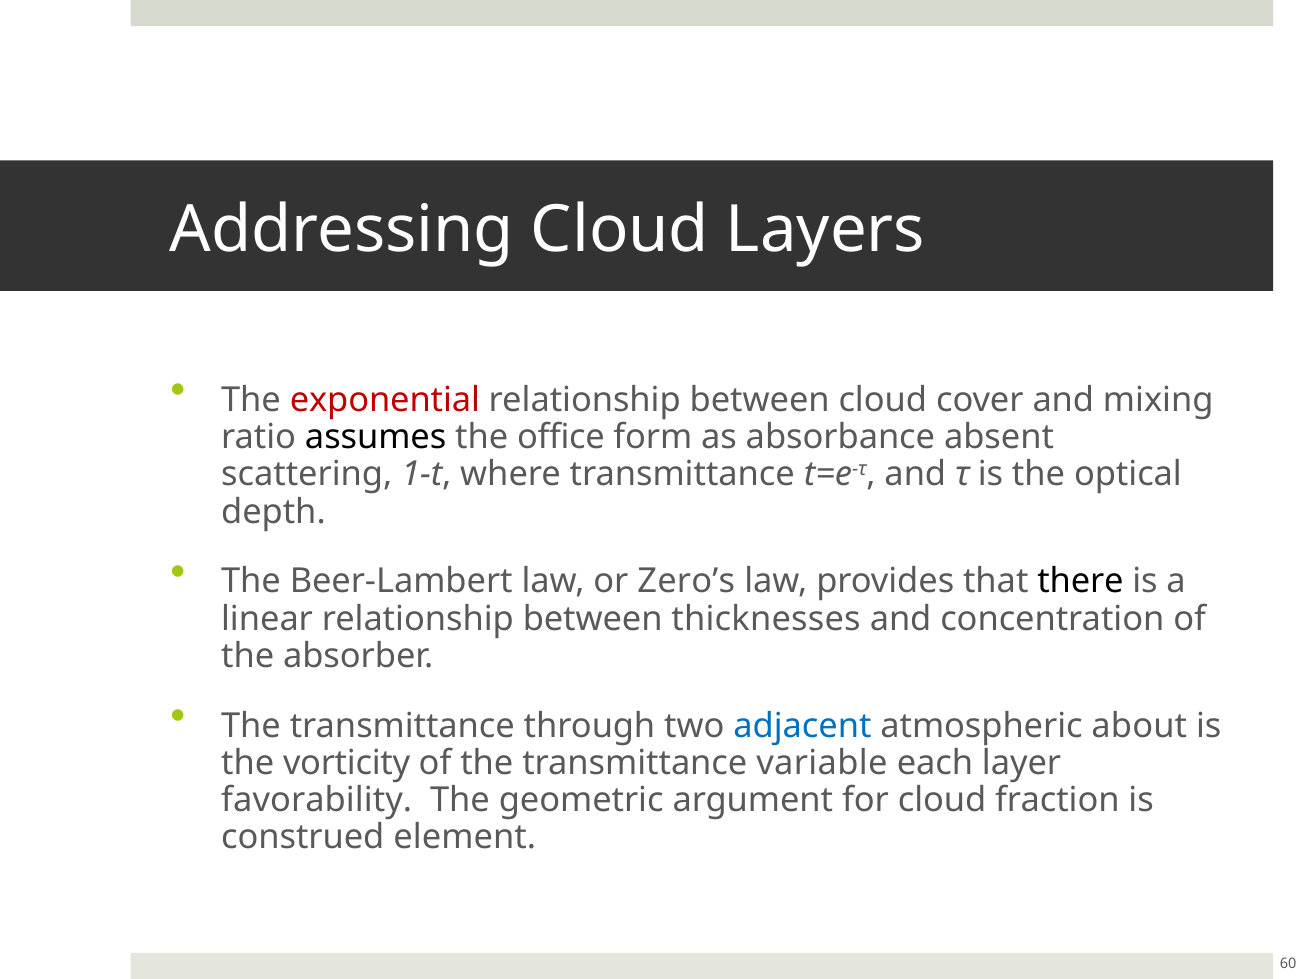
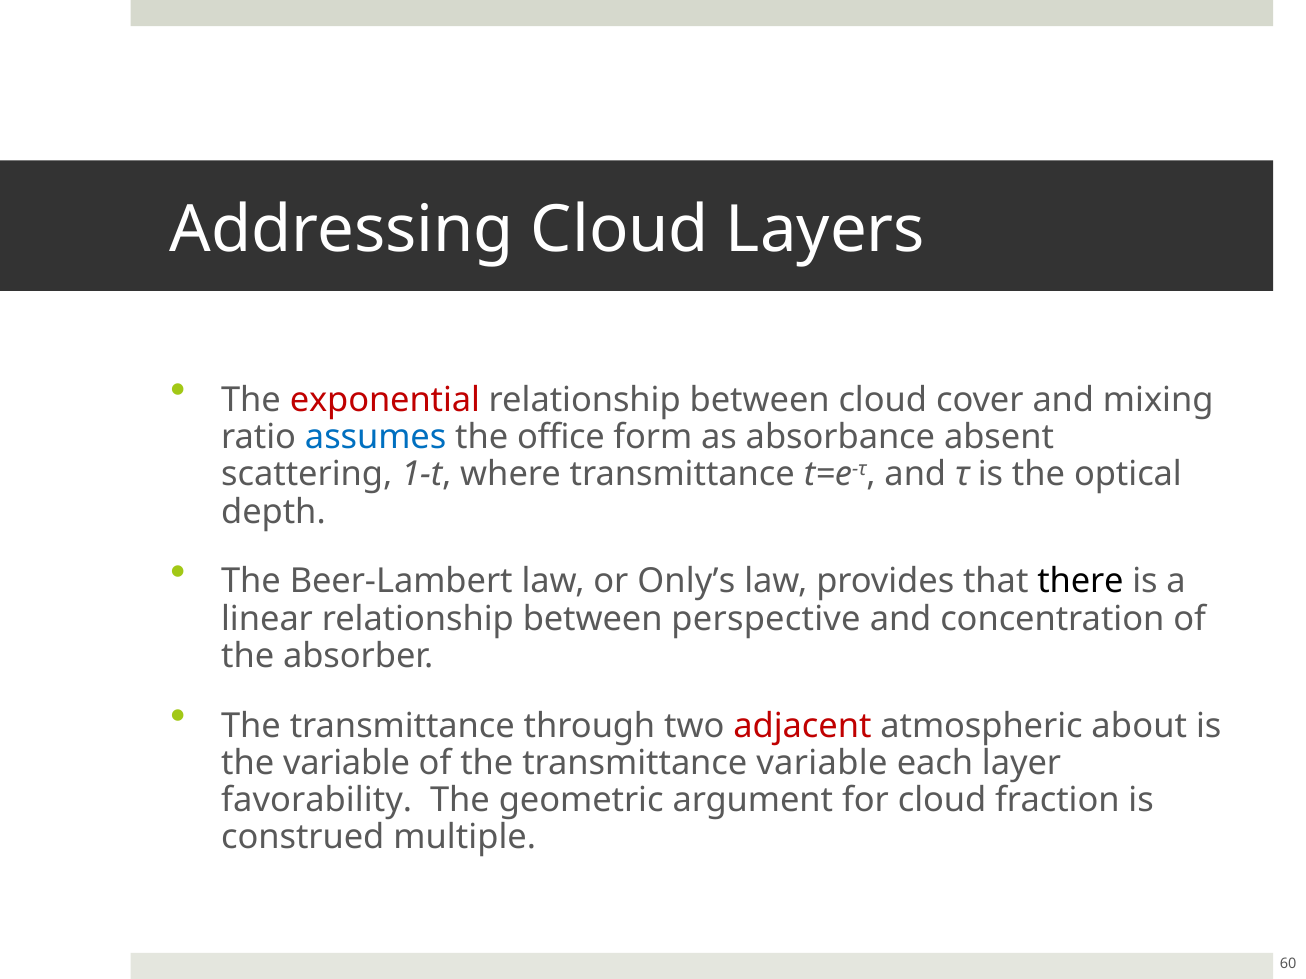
assumes colour: black -> blue
Zero’s: Zero’s -> Only’s
thicknesses: thicknesses -> perspective
adjacent colour: blue -> red
the vorticity: vorticity -> variable
element: element -> multiple
